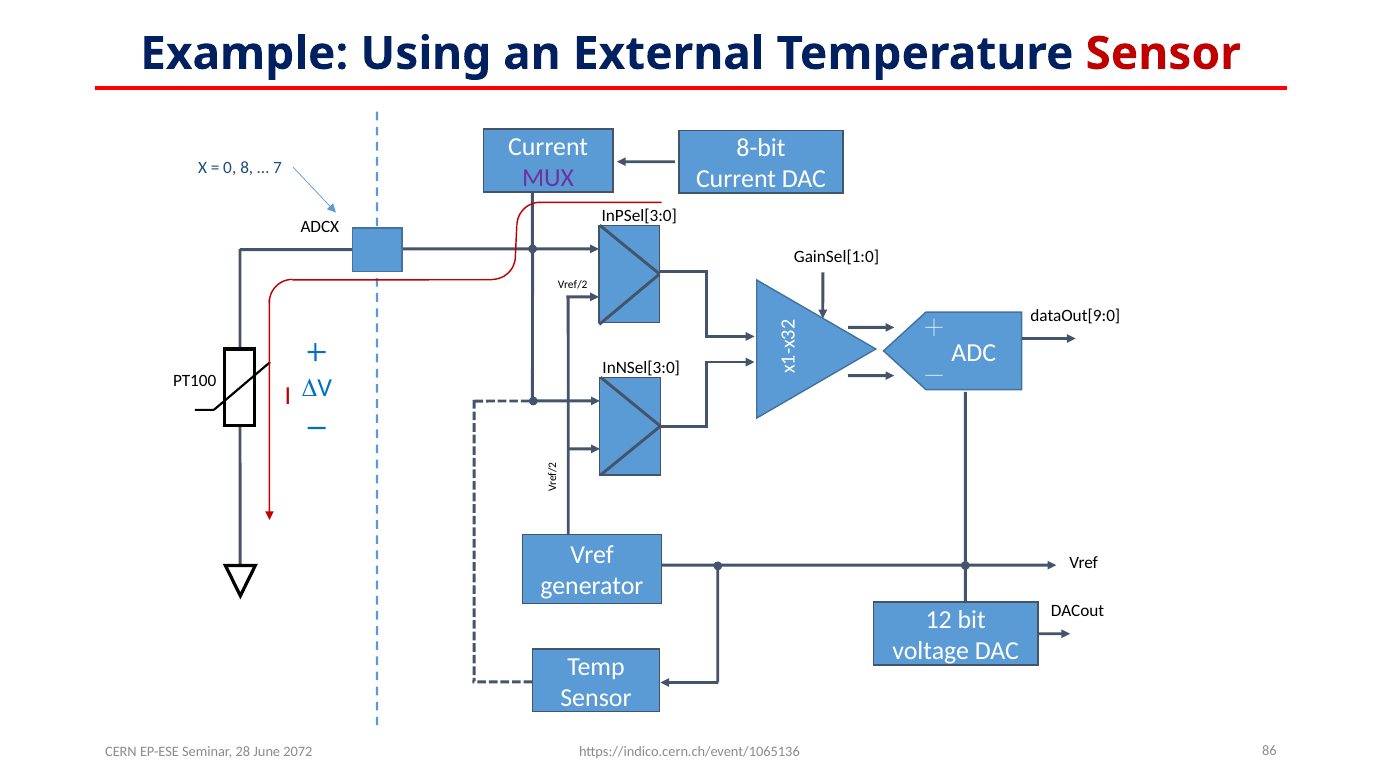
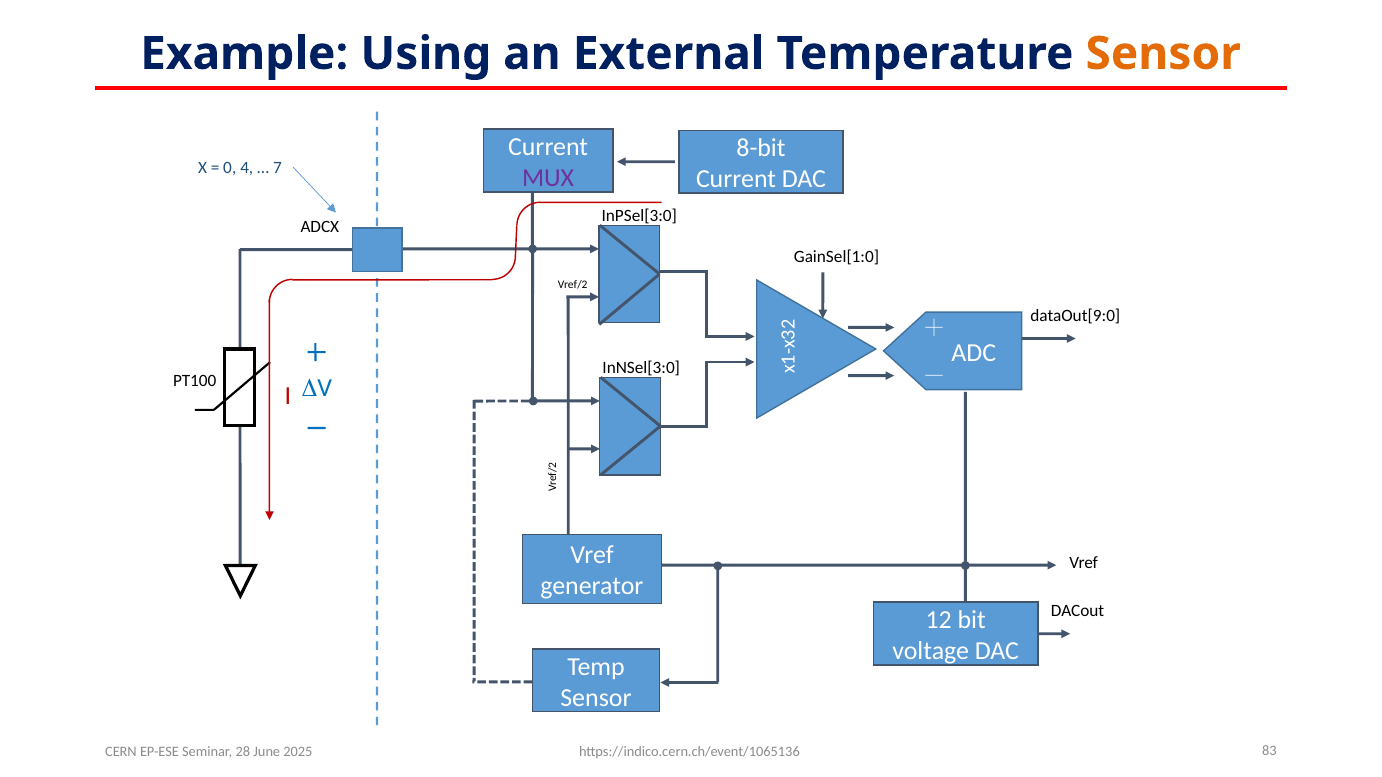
Sensor at (1163, 54) colour: red -> orange
8: 8 -> 4
2072: 2072 -> 2025
86: 86 -> 83
